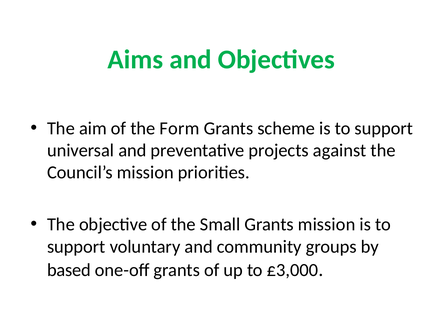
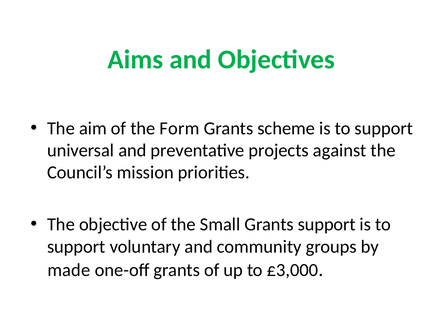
Grants mission: mission -> support
based: based -> made
